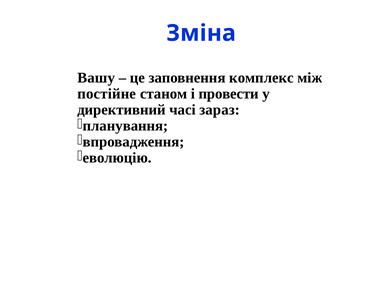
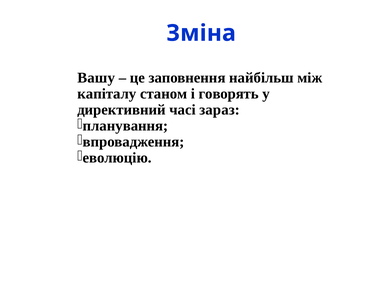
комплекс: комплекс -> найбільш
постійне: постійне -> капіталу
провести: провести -> говорять
